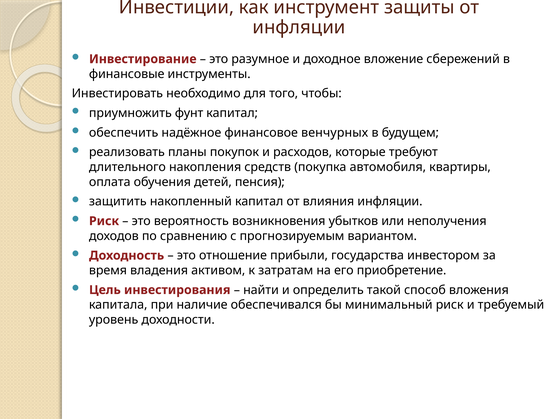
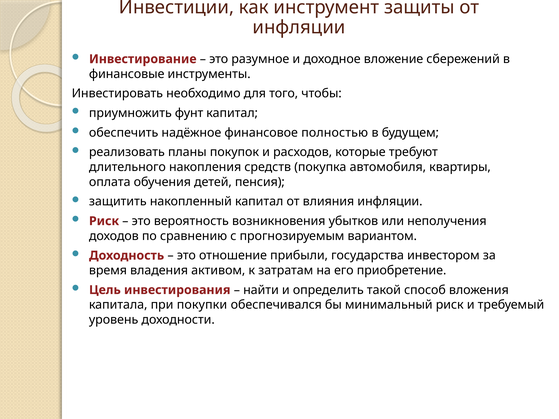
венчурных: венчурных -> полностью
наличие: наличие -> покупки
